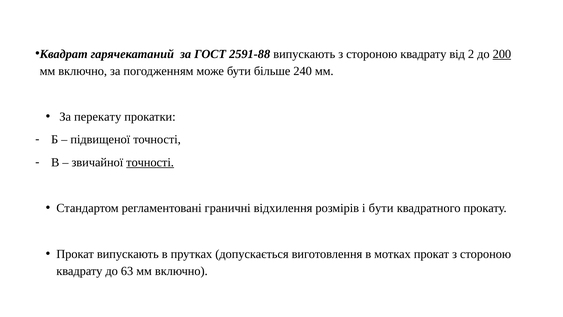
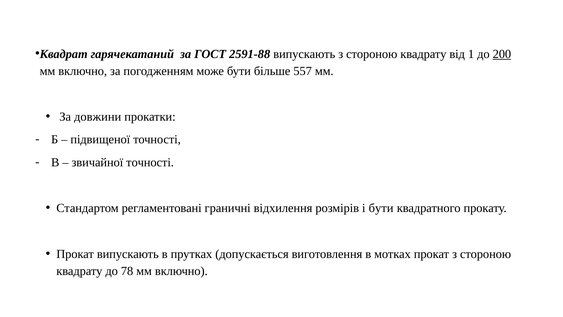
2: 2 -> 1
240: 240 -> 557
перекату: перекату -> довжини
точності at (150, 162) underline: present -> none
63: 63 -> 78
